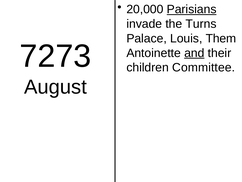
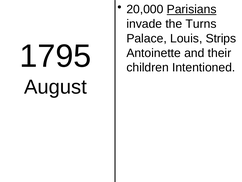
Them: Them -> Strips
7273: 7273 -> 1795
and underline: present -> none
Committee: Committee -> Intentioned
